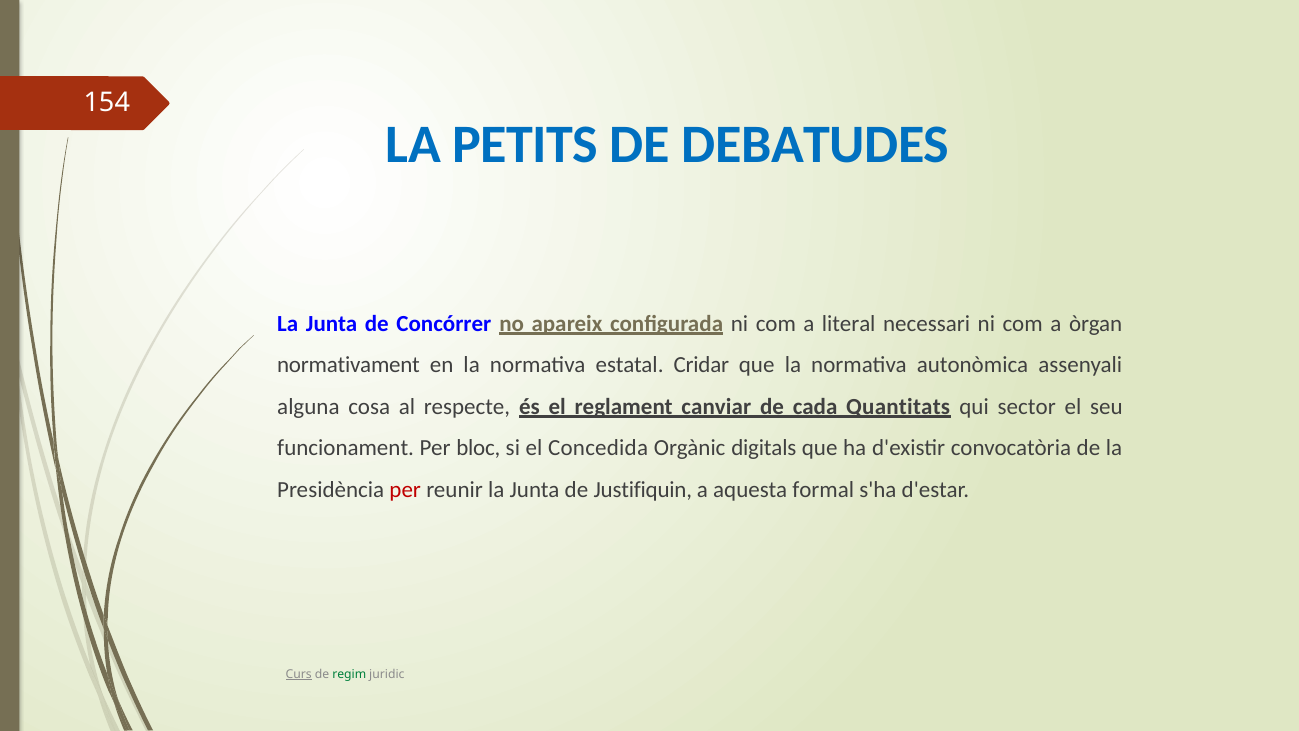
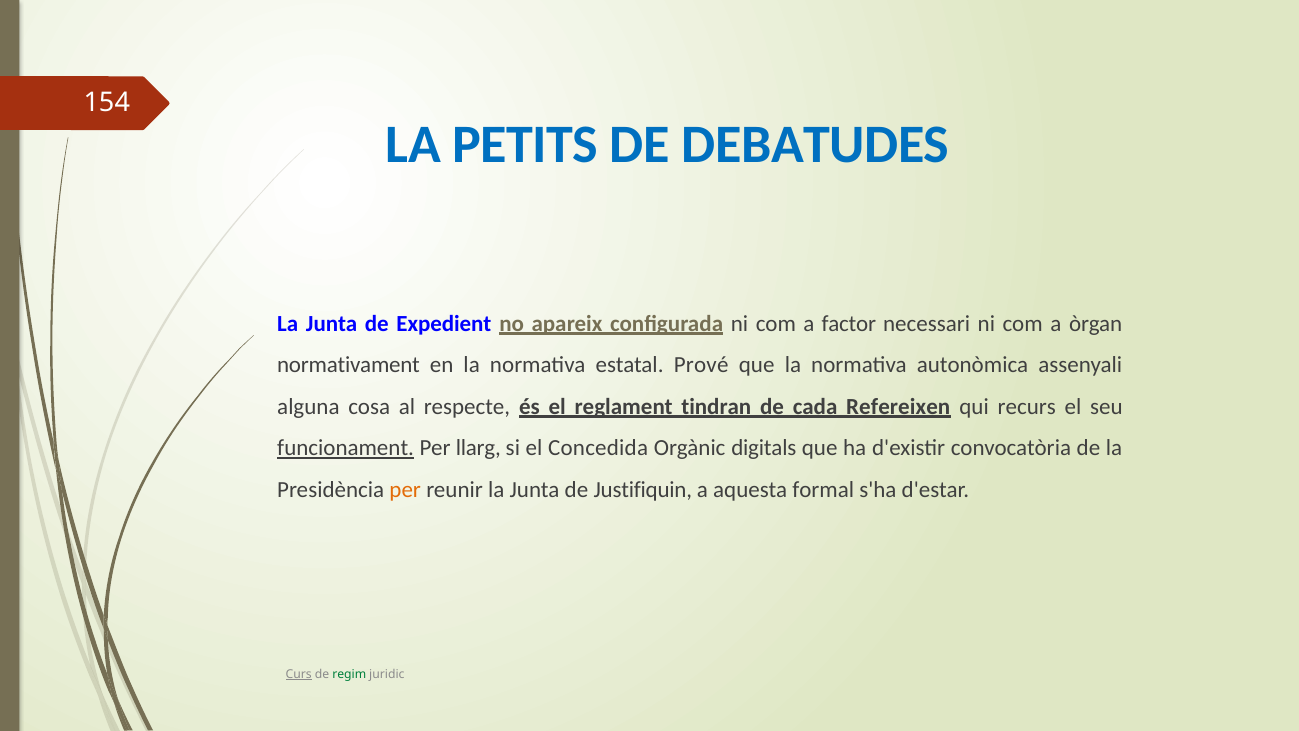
Concórrer: Concórrer -> Expedient
literal: literal -> factor
Cridar: Cridar -> Prové
canviar: canviar -> tindran
Quantitats: Quantitats -> Refereixen
sector: sector -> recurs
funcionament underline: none -> present
bloc: bloc -> llarg
per at (405, 489) colour: red -> orange
